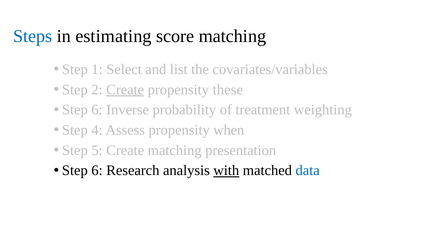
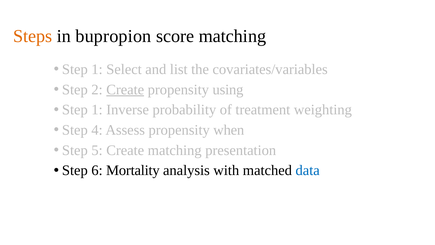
Steps colour: blue -> orange
estimating: estimating -> bupropion
these: these -> using
6 at (97, 110): 6 -> 1
Research: Research -> Mortality
with underline: present -> none
